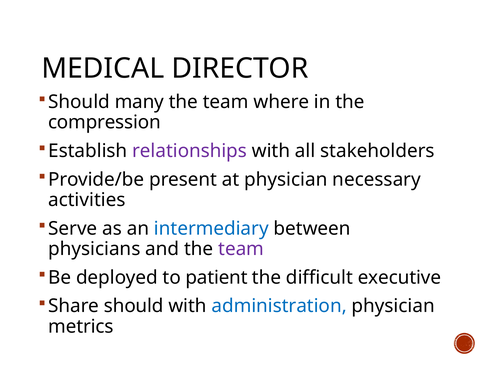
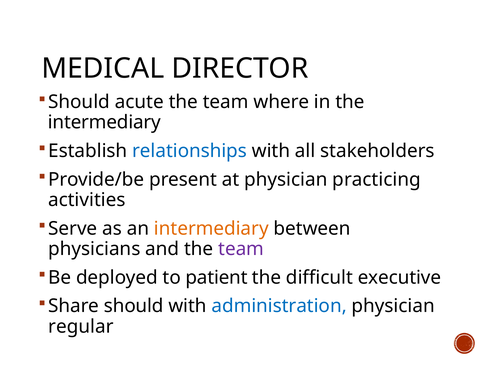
many: many -> acute
compression at (104, 122): compression -> intermediary
relationships colour: purple -> blue
necessary: necessary -> practicing
intermediary at (211, 229) colour: blue -> orange
metrics: metrics -> regular
